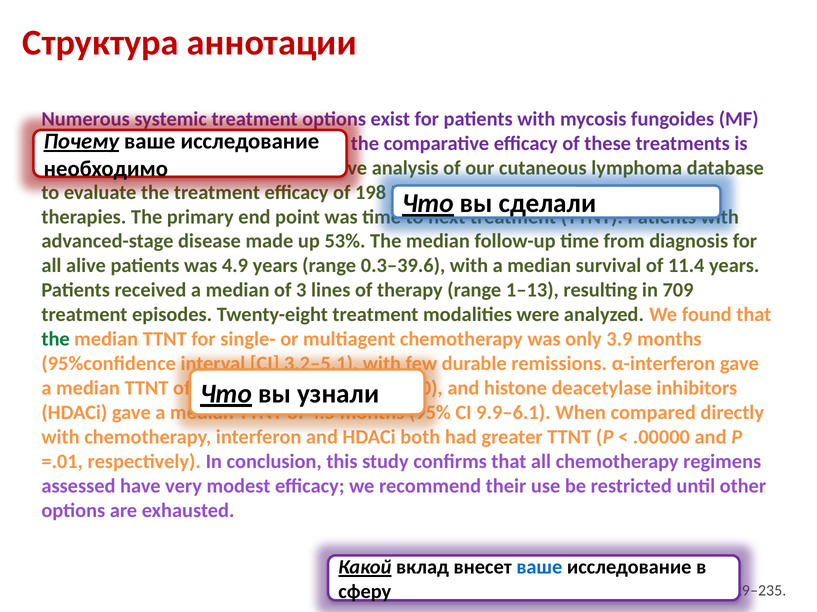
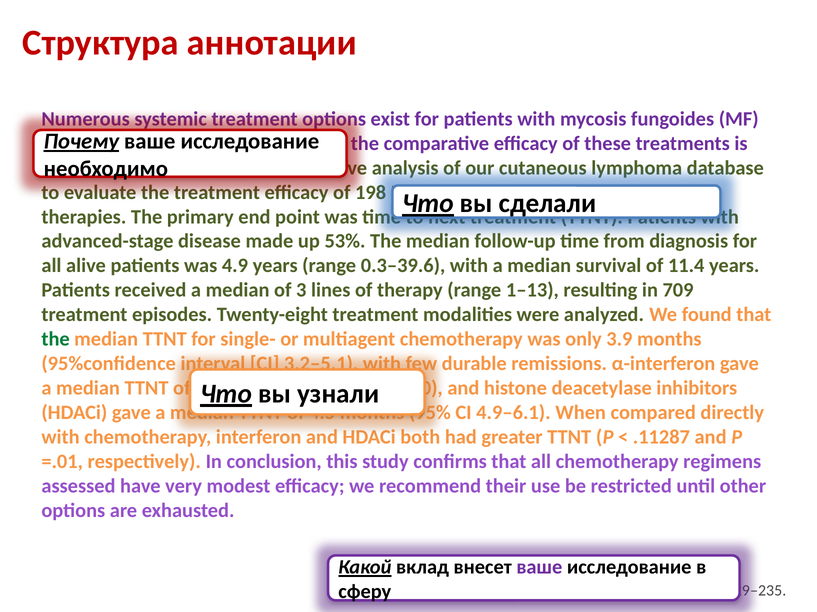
9.9‒6.1: 9.9‒6.1 -> 4.9‒6.1
.00000: .00000 -> .11287
ваше at (539, 568) colour: blue -> purple
